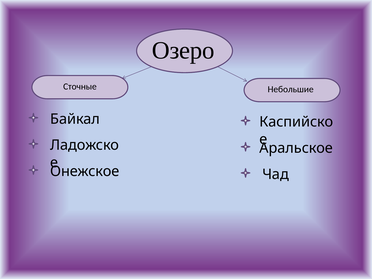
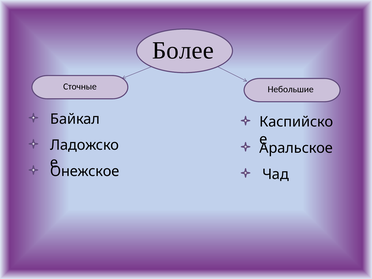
Озеро: Озеро -> Более
